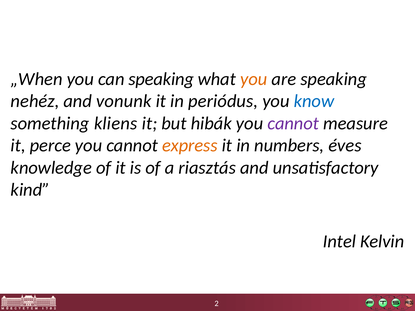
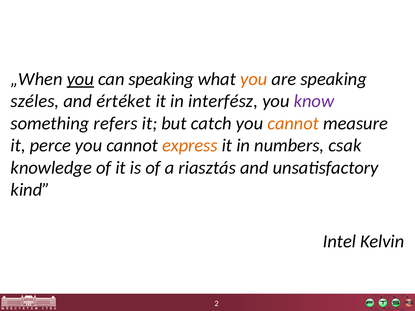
you at (80, 79) underline: none -> present
nehéz: nehéz -> széles
vonunk: vonunk -> értéket
periódus: periódus -> interfész
know colour: blue -> purple
kliens: kliens -> refers
hibák: hibák -> catch
cannot at (293, 123) colour: purple -> orange
éves: éves -> csak
